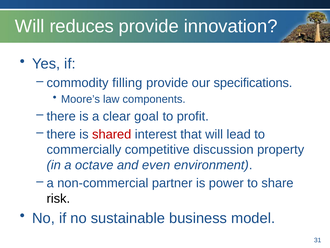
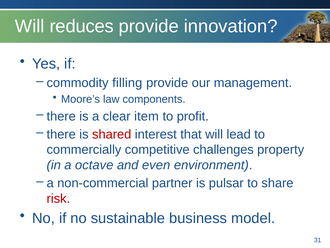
specifications: specifications -> management
goal: goal -> item
discussion: discussion -> challenges
power: power -> pulsar
risk colour: black -> red
